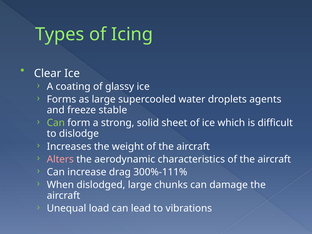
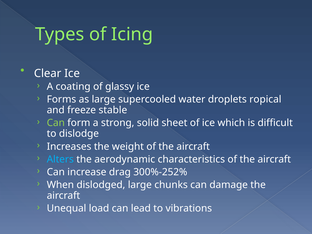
agents: agents -> ropical
Alters colour: pink -> light blue
300%-111%: 300%-111% -> 300%-252%
